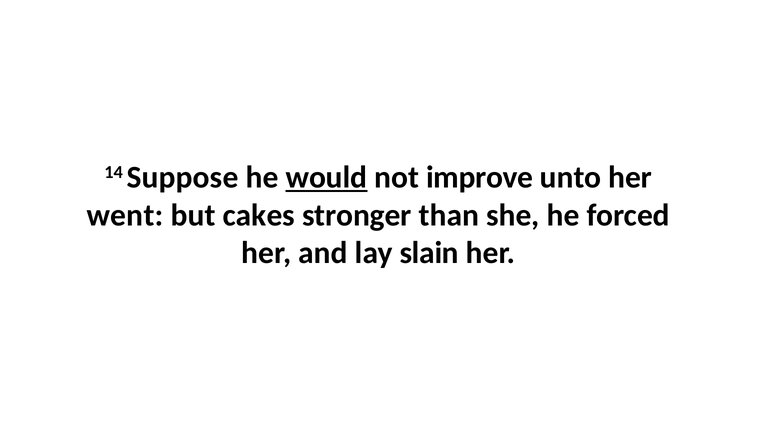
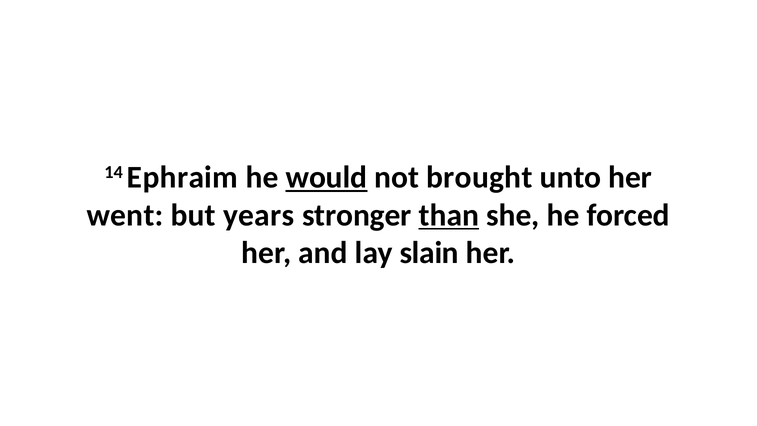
Suppose: Suppose -> Ephraim
improve: improve -> brought
cakes: cakes -> years
than underline: none -> present
